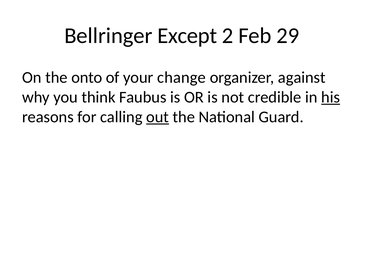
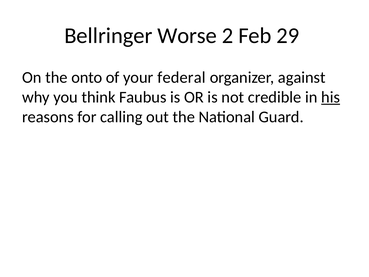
Except: Except -> Worse
change: change -> federal
out underline: present -> none
